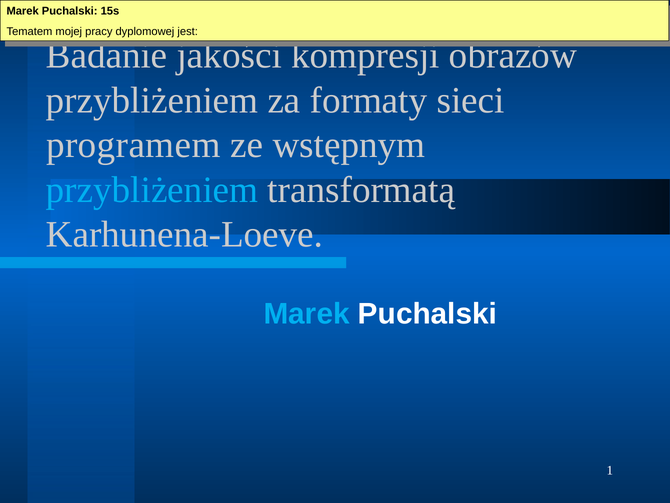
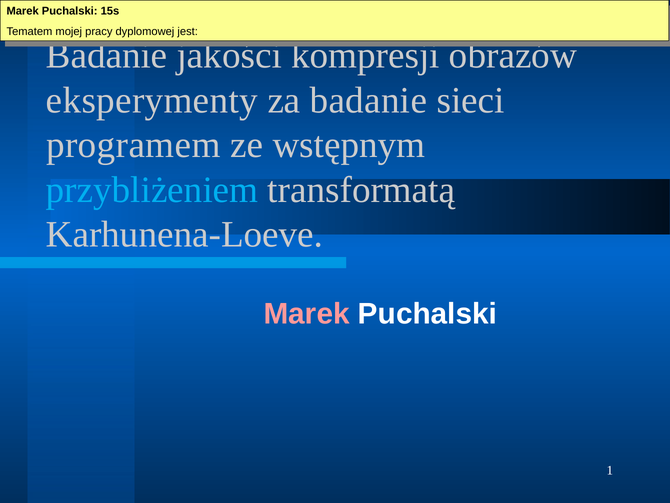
przybliżeniem at (152, 100): przybliżeniem -> eksperymenty
za formaty: formaty -> badanie
Marek at (307, 314) colour: light blue -> pink
